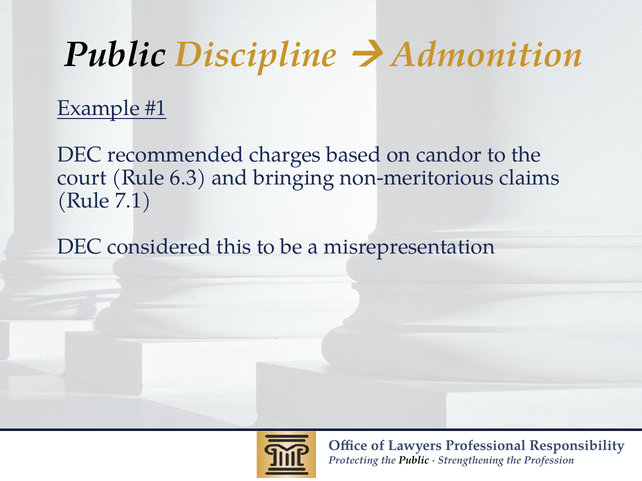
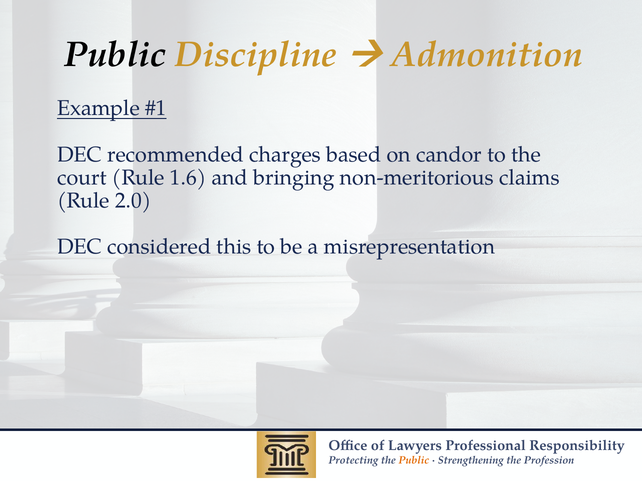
6.3: 6.3 -> 1.6
7.1: 7.1 -> 2.0
Public at (414, 461) colour: black -> orange
